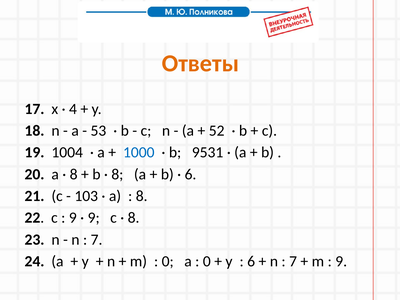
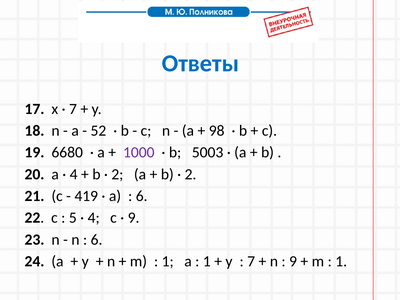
Ответы colour: orange -> blue
4 at (73, 109): 4 -> 7
53: 53 -> 52
52: 52 -> 98
1004: 1004 -> 6680
1000 colour: blue -> purple
9531: 9531 -> 5003
8 at (74, 174): 8 -> 4
8 at (117, 174): 8 -> 2
6 at (190, 174): 6 -> 2
103: 103 -> 419
8 at (142, 196): 8 -> 6
9 at (73, 218): 9 -> 5
9 at (94, 218): 9 -> 4
8 at (134, 218): 8 -> 9
7 at (97, 240): 7 -> 6
0 at (168, 261): 0 -> 1
0 at (207, 261): 0 -> 1
6 at (251, 261): 6 -> 7
7 at (293, 261): 7 -> 9
9 at (341, 261): 9 -> 1
